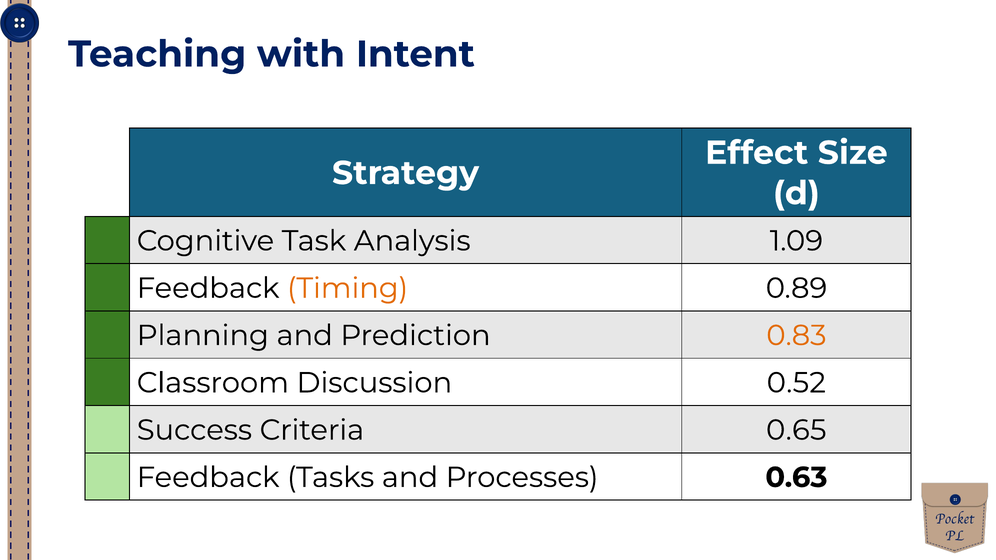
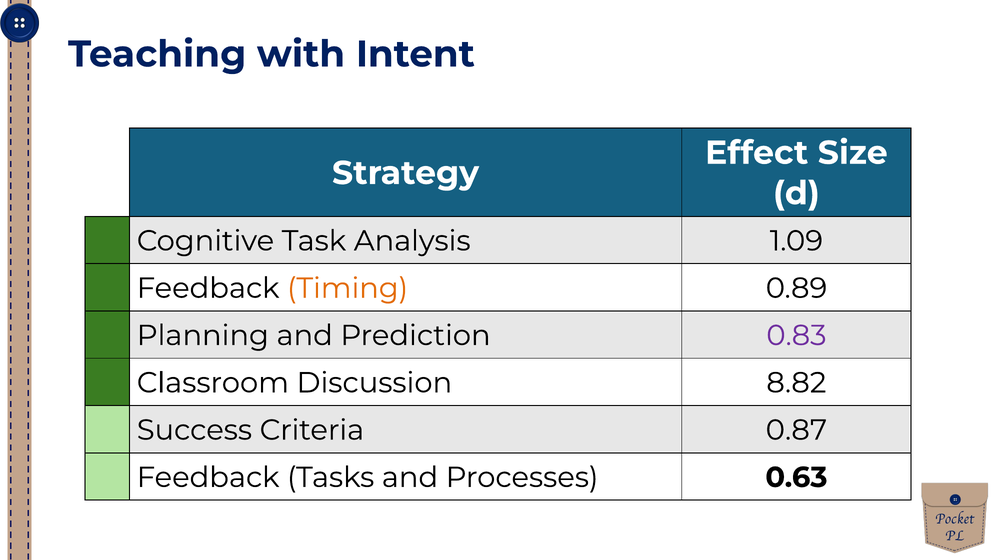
0.83 colour: orange -> purple
0.52: 0.52 -> 8.82
0.65: 0.65 -> 0.87
